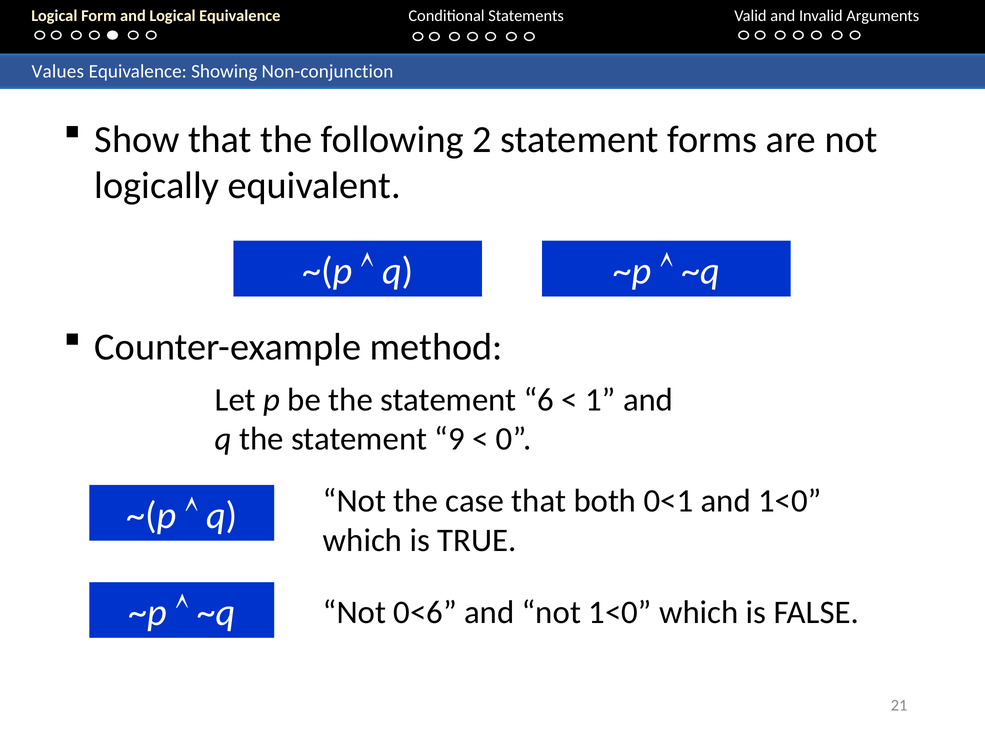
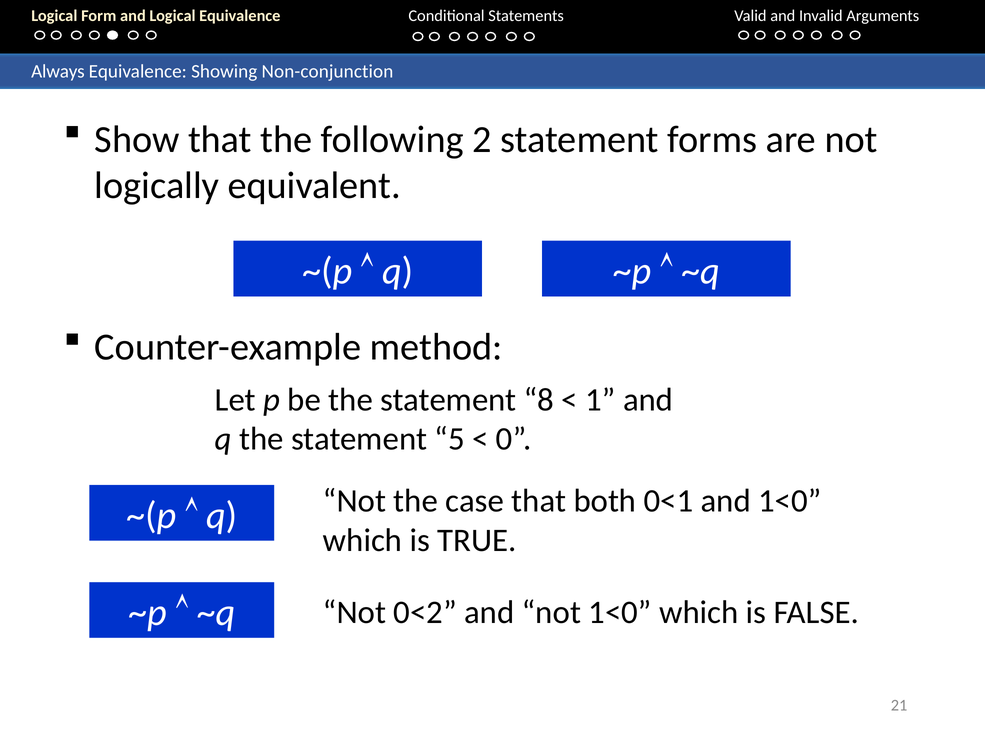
Values: Values -> Always
6: 6 -> 8
9: 9 -> 5
0<6: 0<6 -> 0<2
